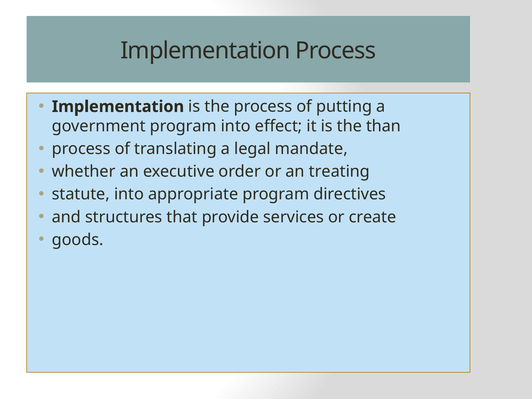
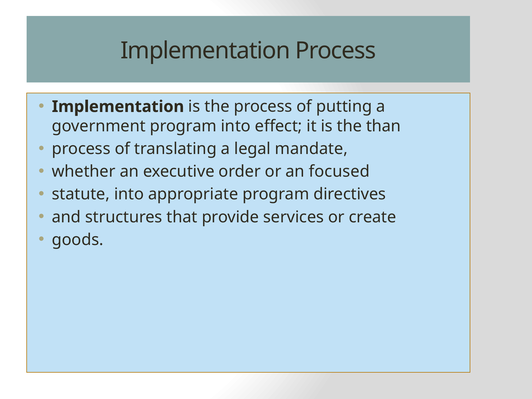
treating: treating -> focused
